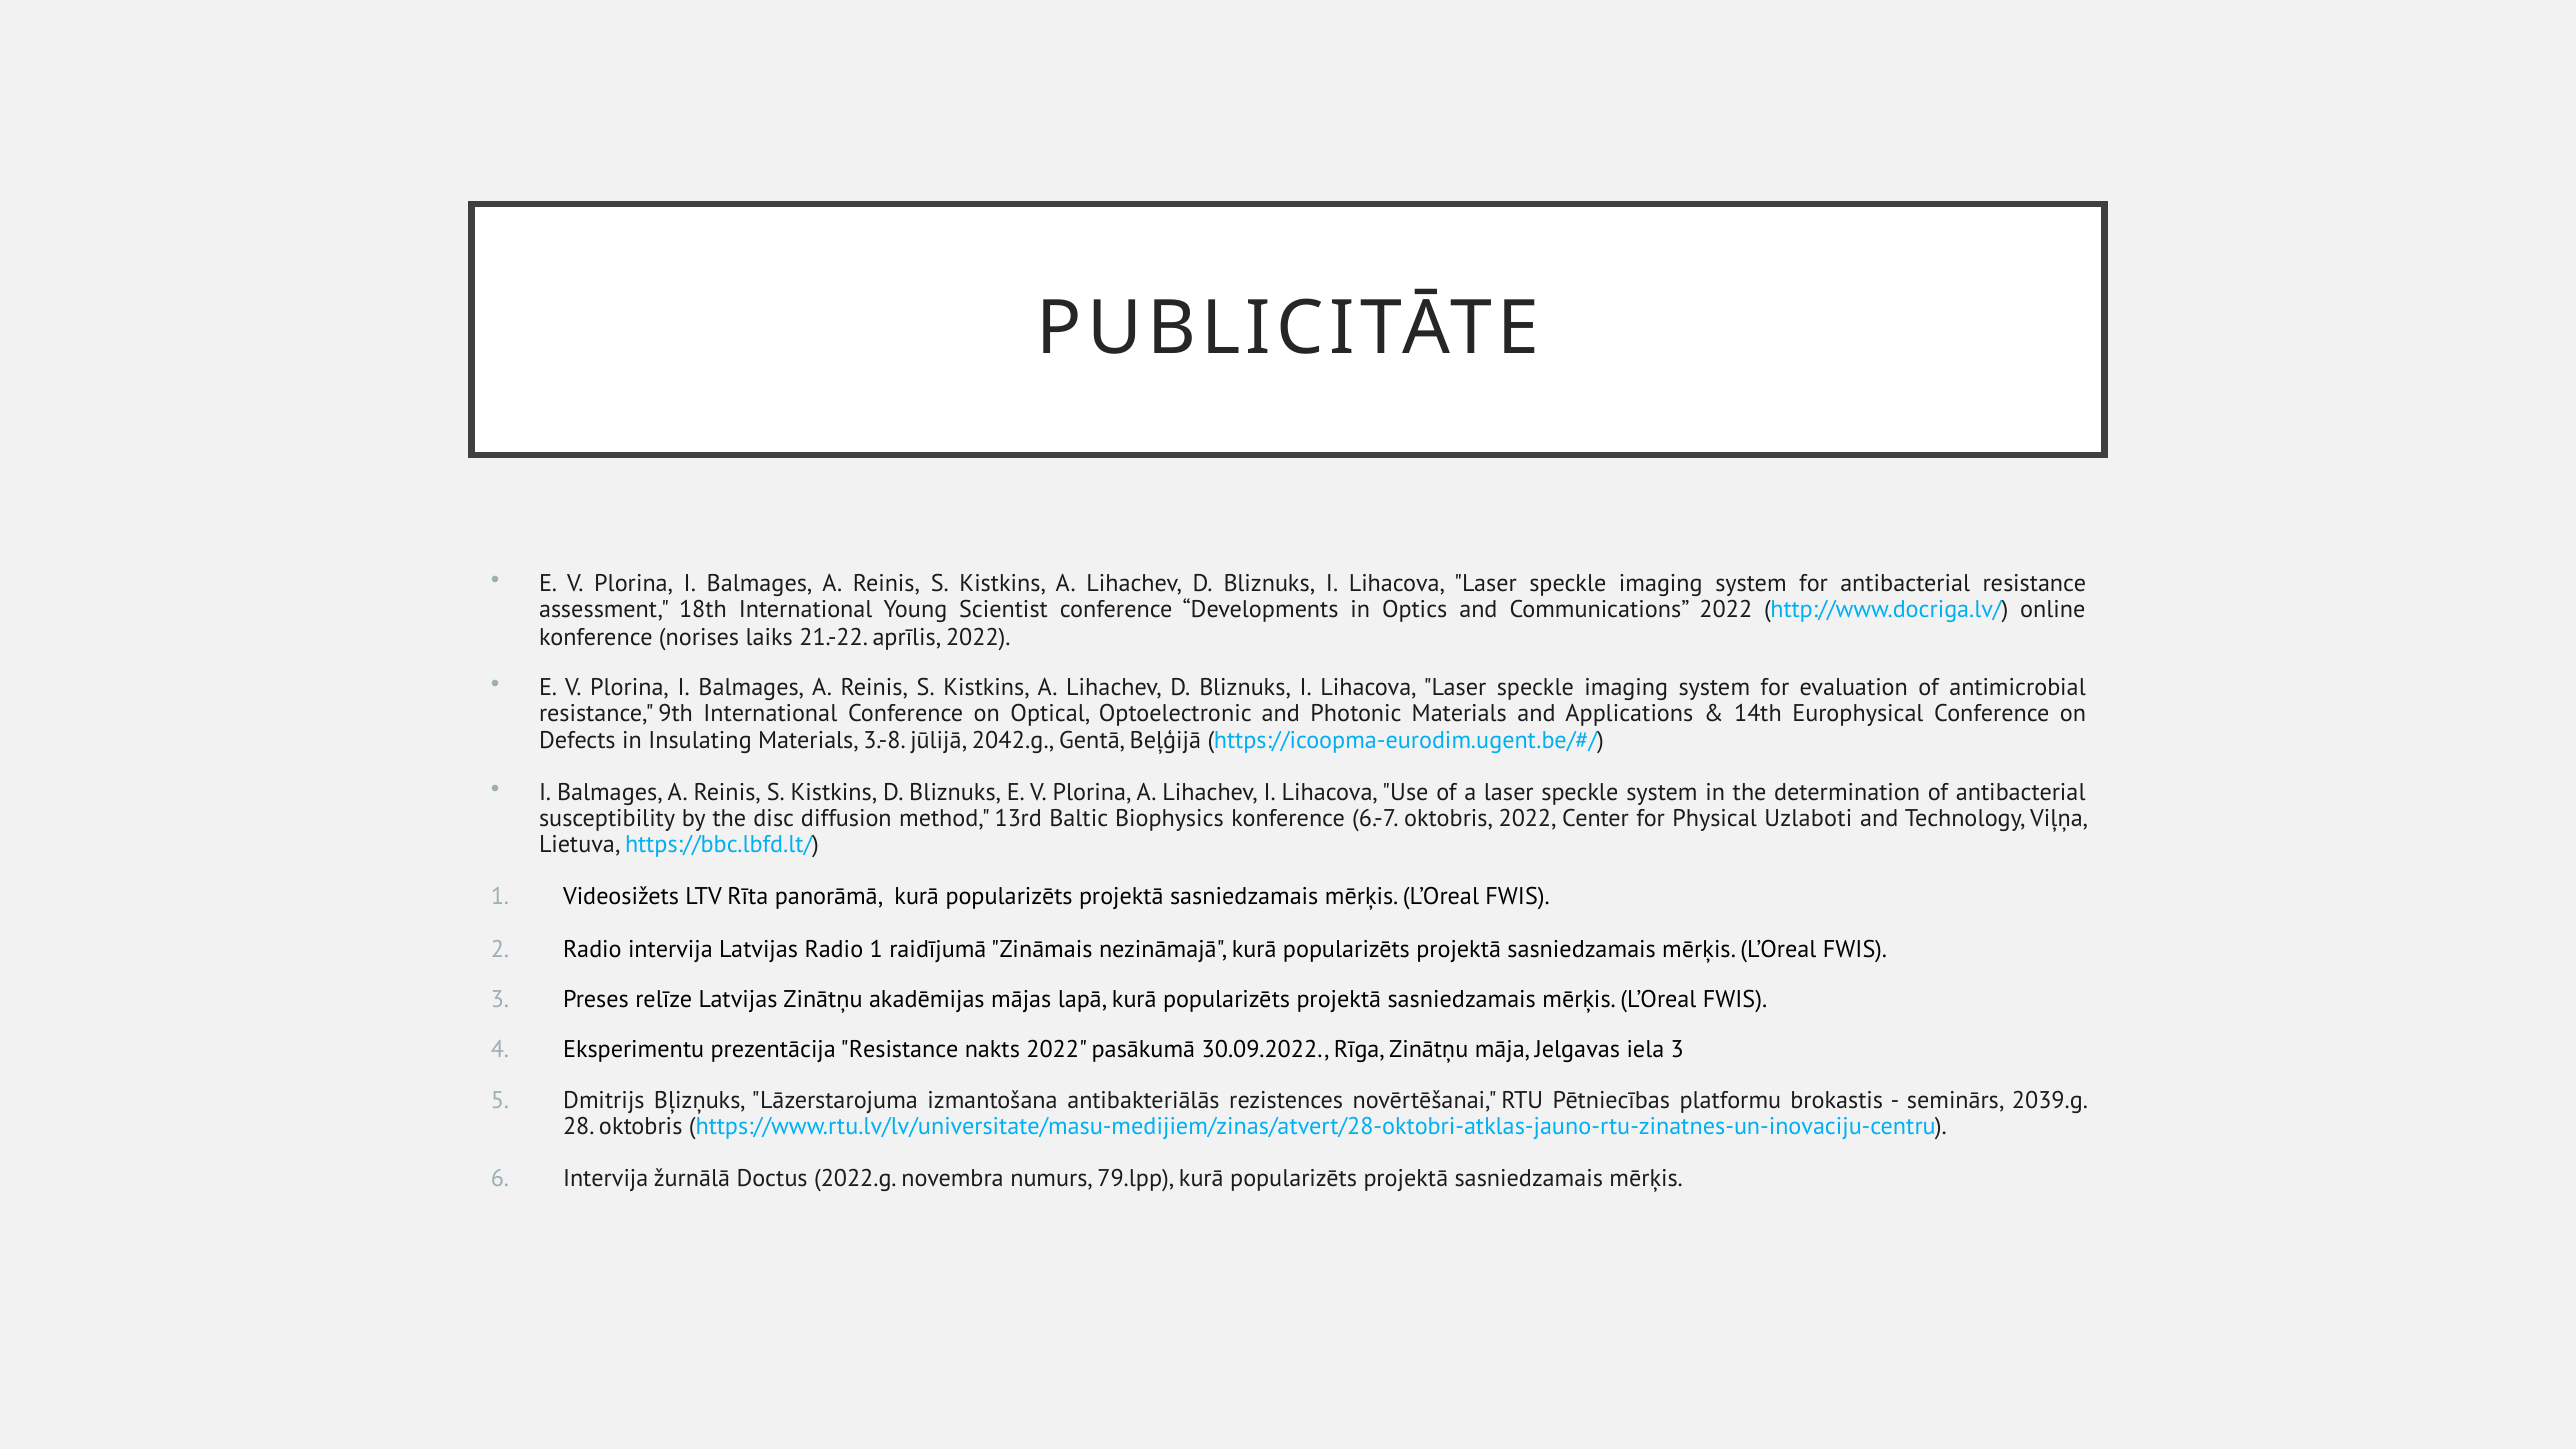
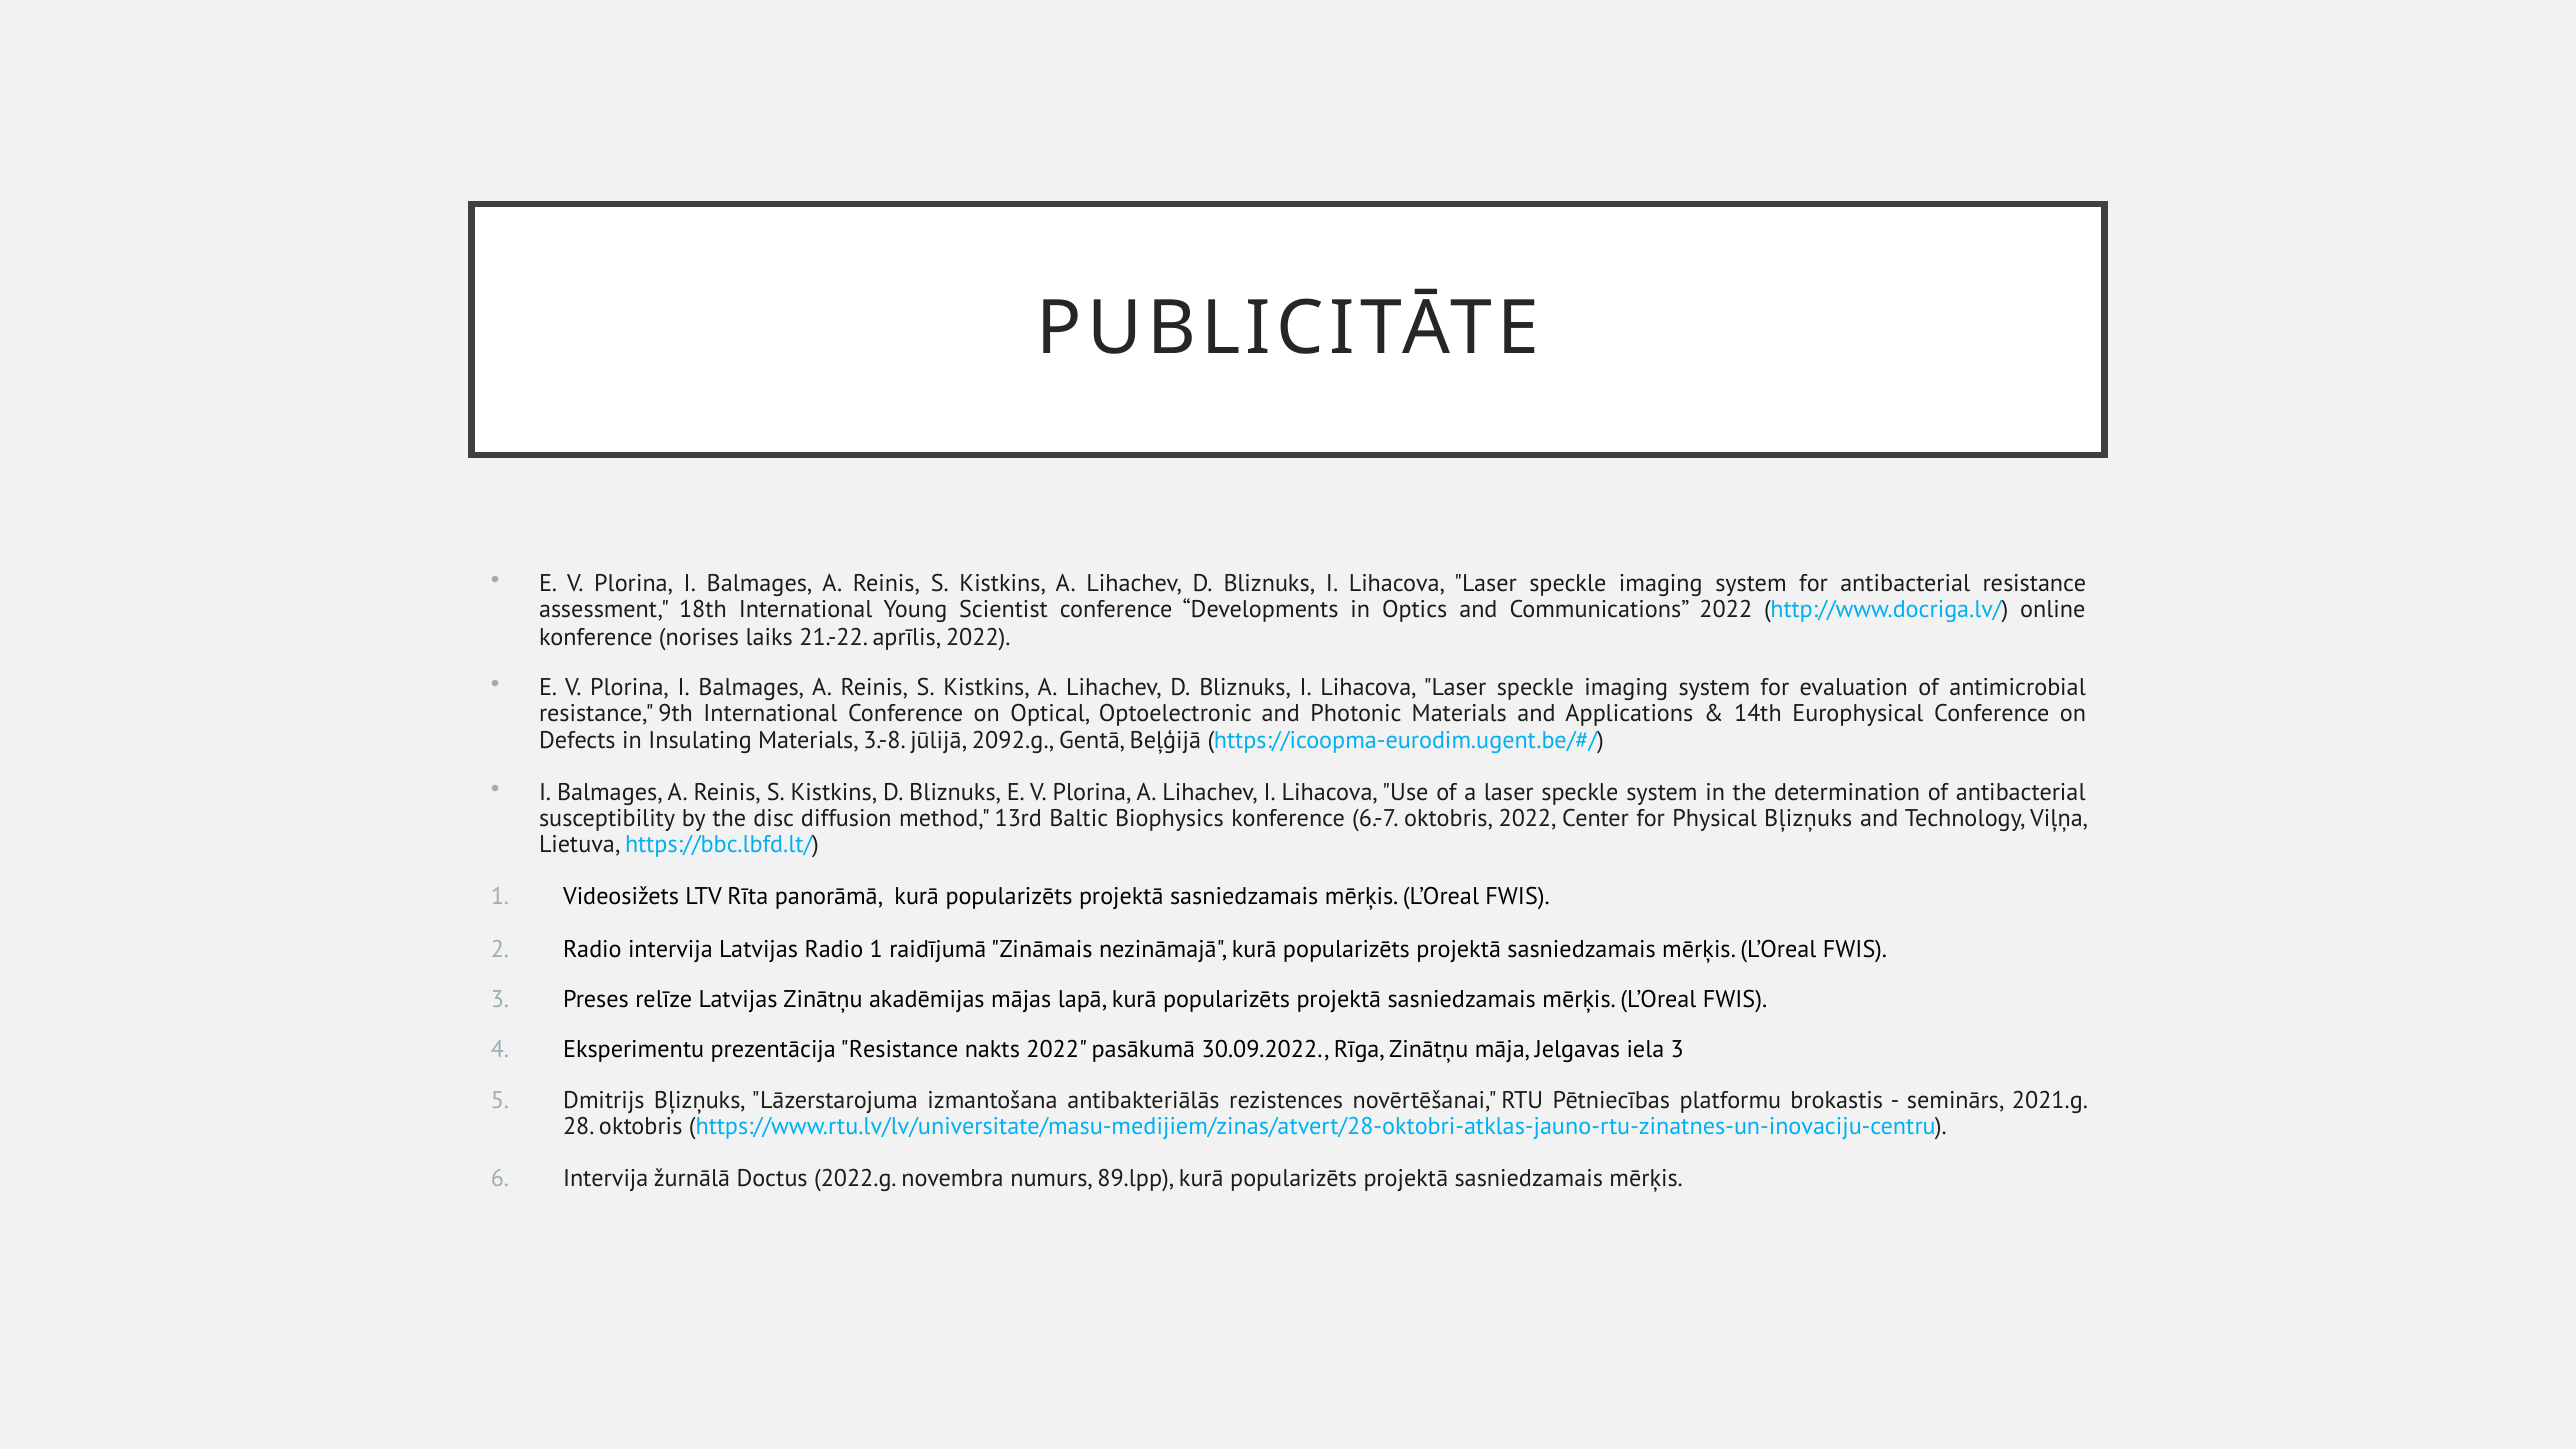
2042.g: 2042.g -> 2092.g
Physical Uzlaboti: Uzlaboti -> Bļizņuks
2039.g: 2039.g -> 2021.g
79.lpp: 79.lpp -> 89.lpp
